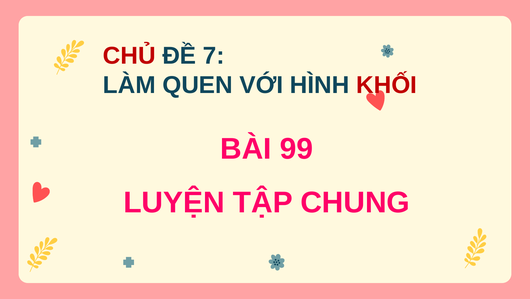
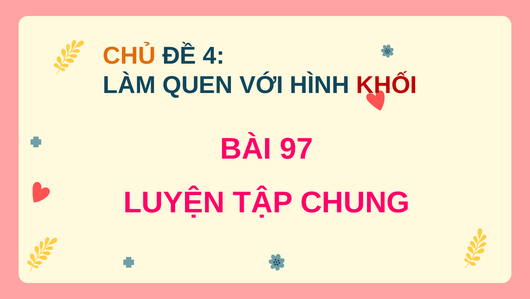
CHỦ colour: red -> orange
7: 7 -> 4
99: 99 -> 97
